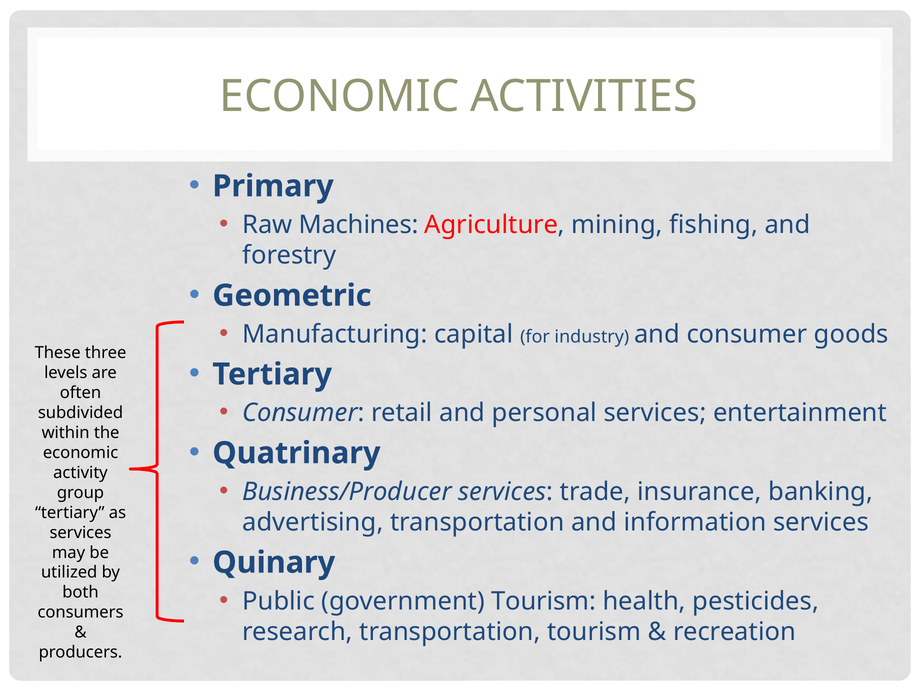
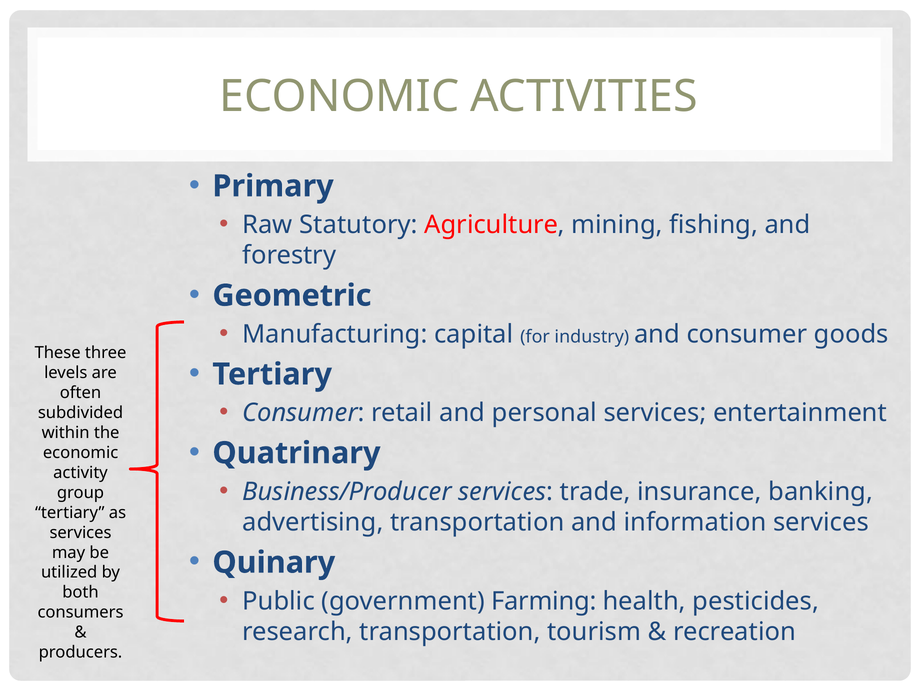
Machines: Machines -> Statutory
government Tourism: Tourism -> Farming
